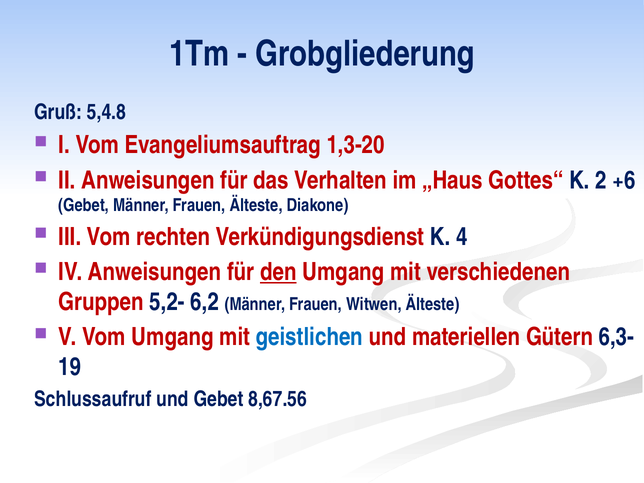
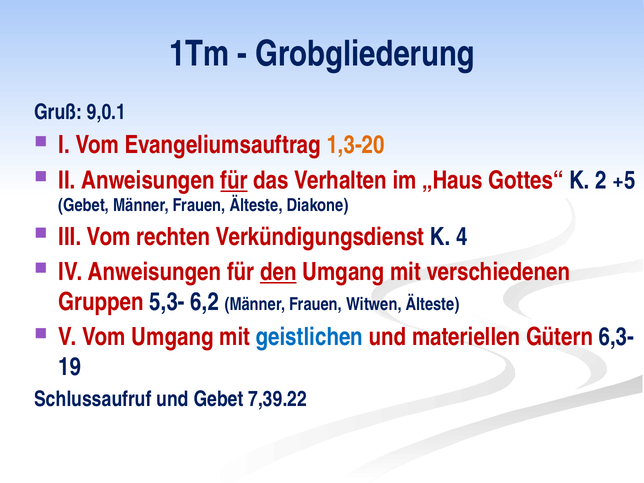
5,4.8: 5,4.8 -> 9,0.1
1,3-20 colour: red -> orange
für at (234, 180) underline: none -> present
+6: +6 -> +5
5,2-: 5,2- -> 5,3-
8,67.56: 8,67.56 -> 7,39.22
